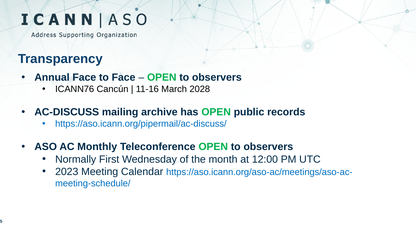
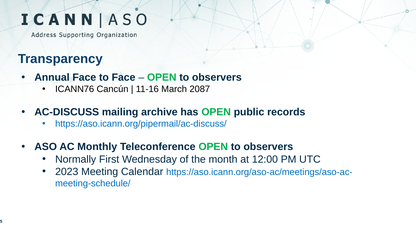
2028: 2028 -> 2087
